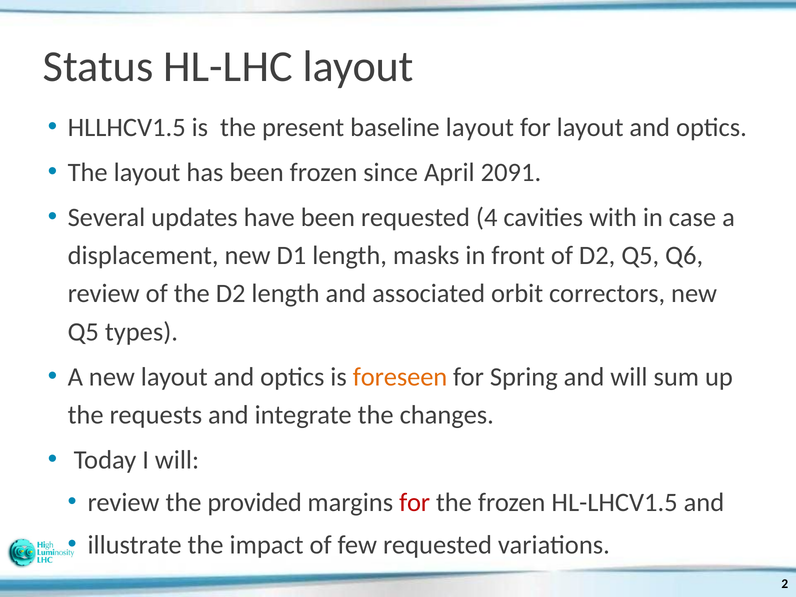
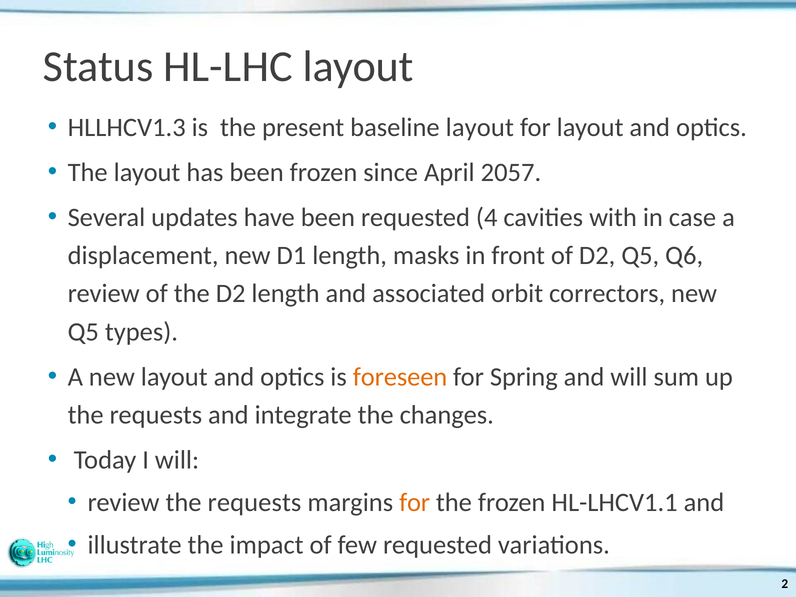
HLLHCV1.5: HLLHCV1.5 -> HLLHCV1.3
2091: 2091 -> 2057
review the provided: provided -> requests
for at (415, 502) colour: red -> orange
HL-LHCV1.5: HL-LHCV1.5 -> HL-LHCV1.1
